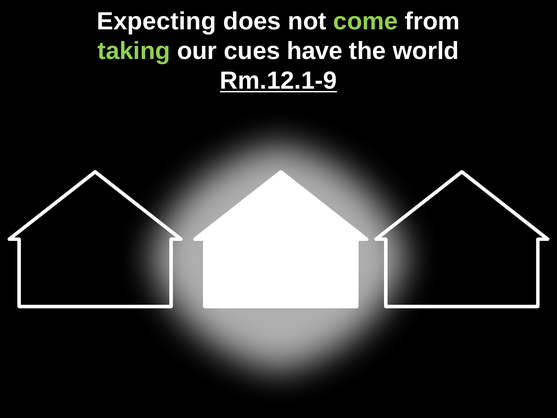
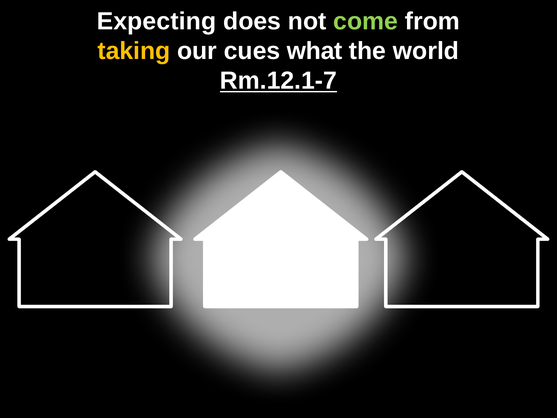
taking colour: light green -> yellow
have: have -> what
Rm.12.1-9: Rm.12.1-9 -> Rm.12.1-7
